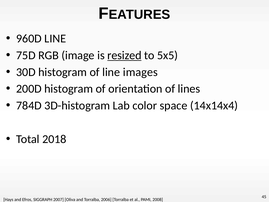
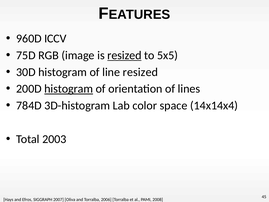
960D LINE: LINE -> ICCV
line images: images -> resized
histogram at (69, 89) underline: none -> present
2018: 2018 -> 2003
